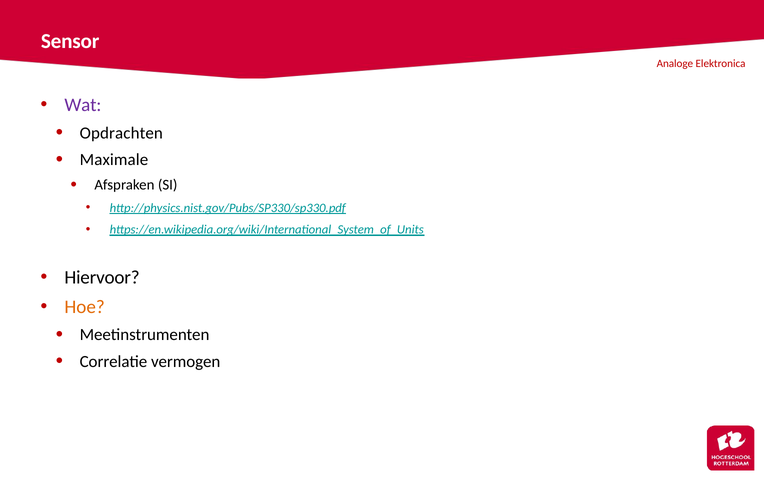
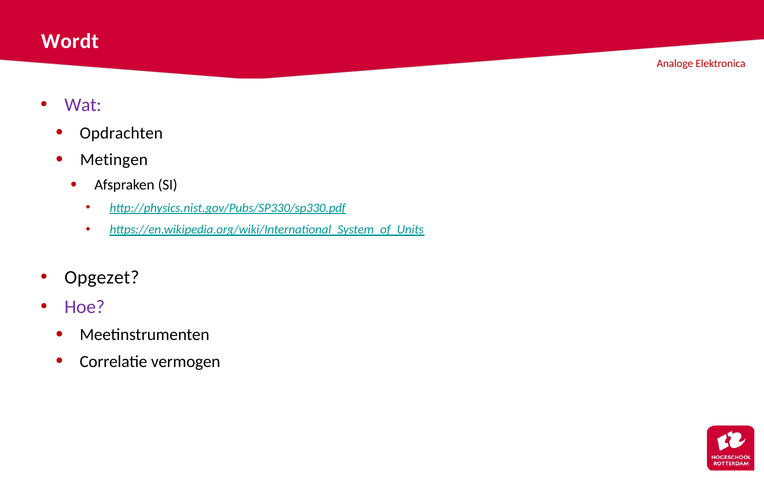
Sensor: Sensor -> Wordt
Maximale: Maximale -> Metingen
Hiervoor: Hiervoor -> Opgezet
Hoe colour: orange -> purple
